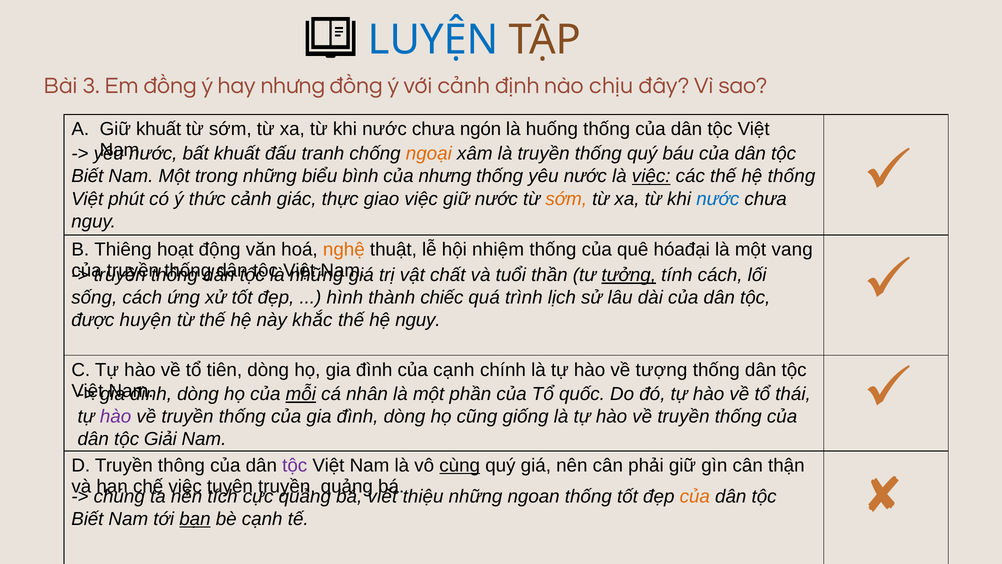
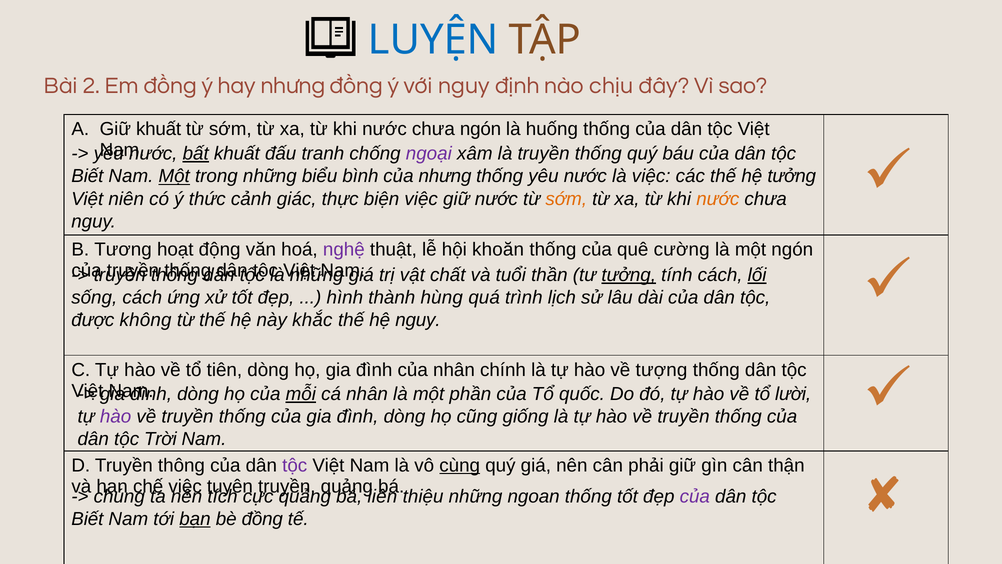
3: 3 -> 2
với cảnh: cảnh -> nguy
bất underline: none -> present
ngoại colour: orange -> purple
Một at (174, 176) underline: none -> present
việc at (651, 176) underline: present -> none
hệ thống: thống -> tưởng
phút: phút -> niên
giao: giao -> biện
nước at (718, 199) colour: blue -> orange
Thiêng: Thiêng -> Tương
nghệ colour: orange -> purple
nhiệm: nhiệm -> khoăn
hóađại: hóađại -> cường
một vang: vang -> ngón
lối underline: none -> present
chiếc: chiếc -> hùng
huyện: huyện -> không
của cạnh: cạnh -> nhân
thái: thái -> lười
Giải: Giải -> Trời
viết: viết -> liên
của at (695, 496) colour: orange -> purple
bè cạnh: cạnh -> đồng
